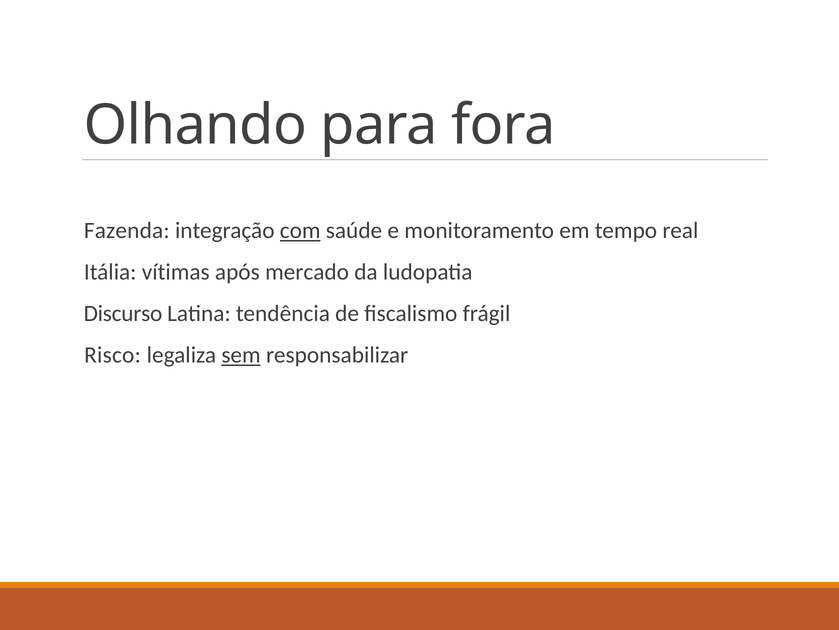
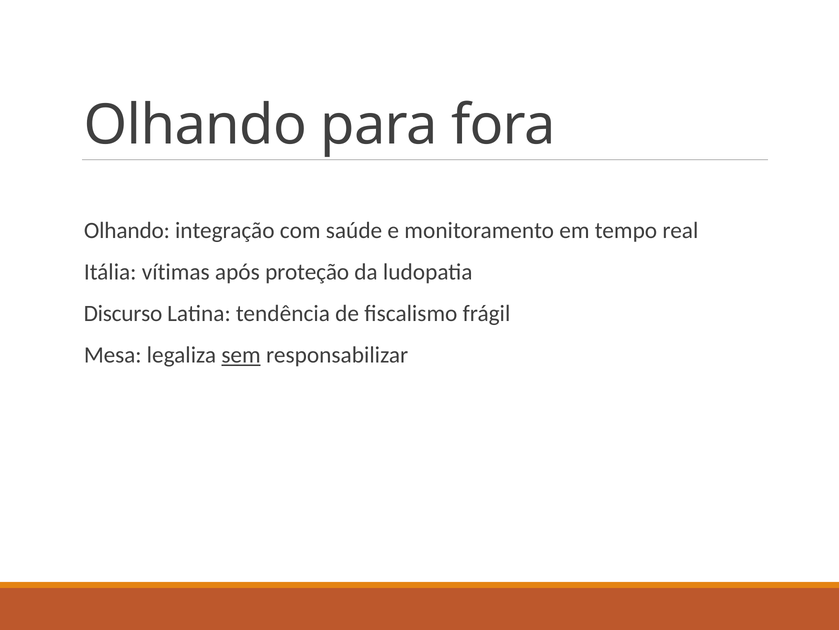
Fazenda at (127, 230): Fazenda -> Olhando
com underline: present -> none
mercado: mercado -> proteção
Risco: Risco -> Mesa
